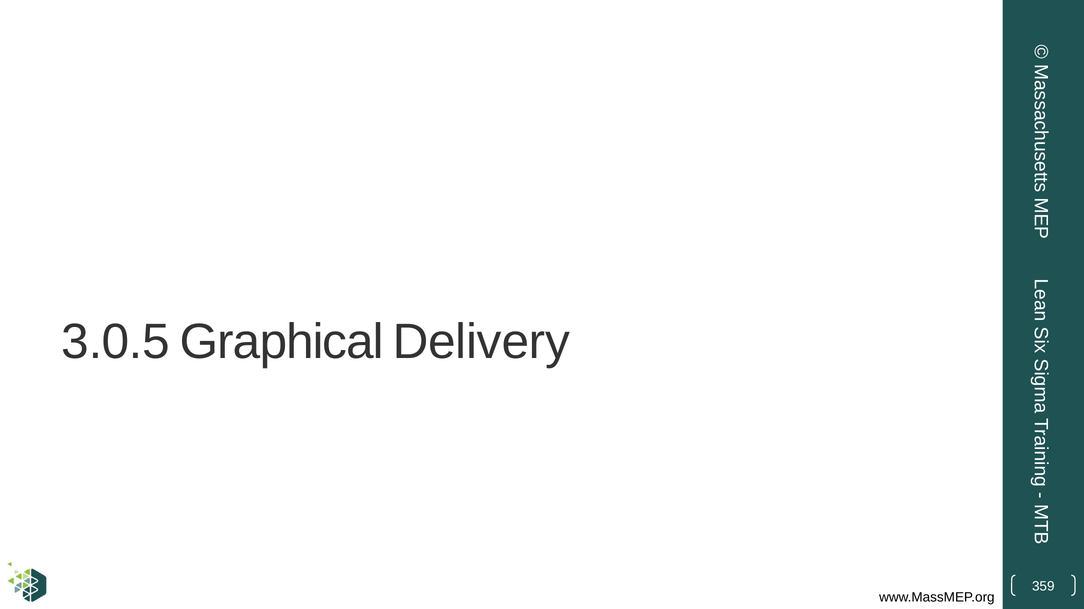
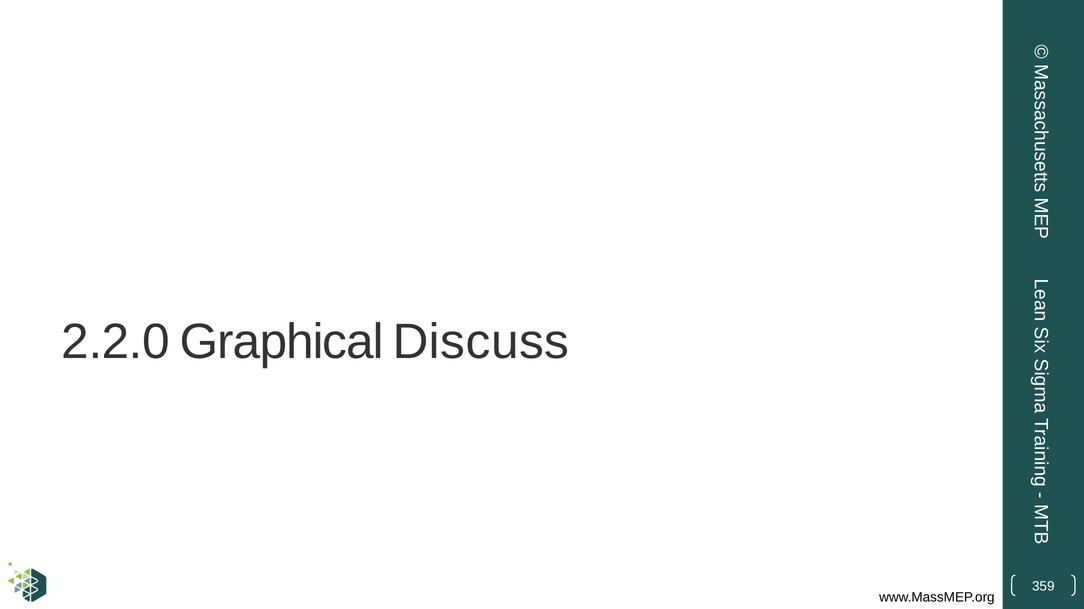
3.0.5: 3.0.5 -> 2.2.0
Delivery: Delivery -> Discuss
